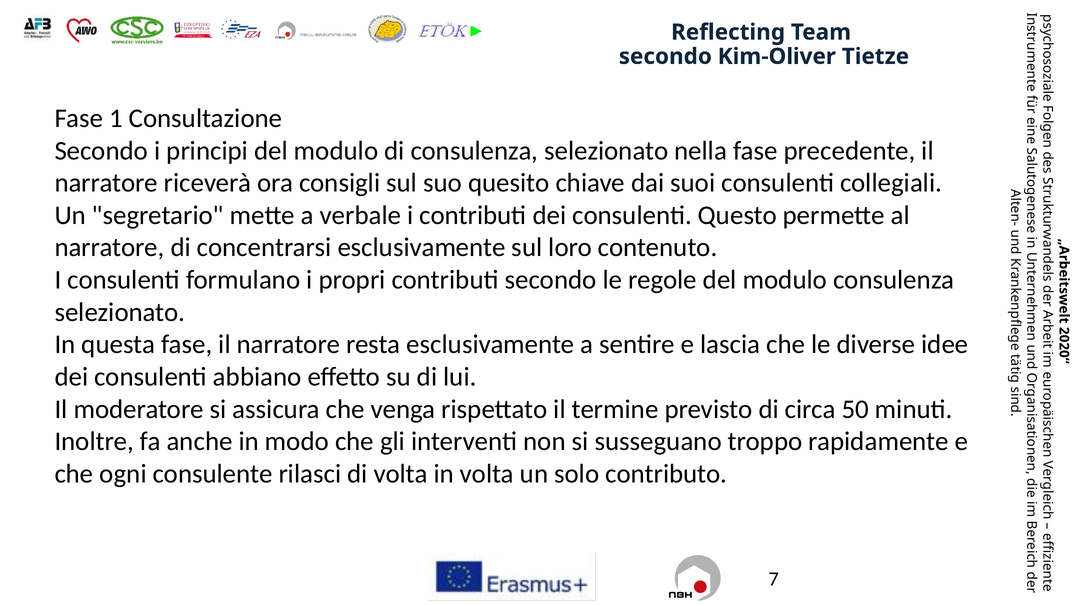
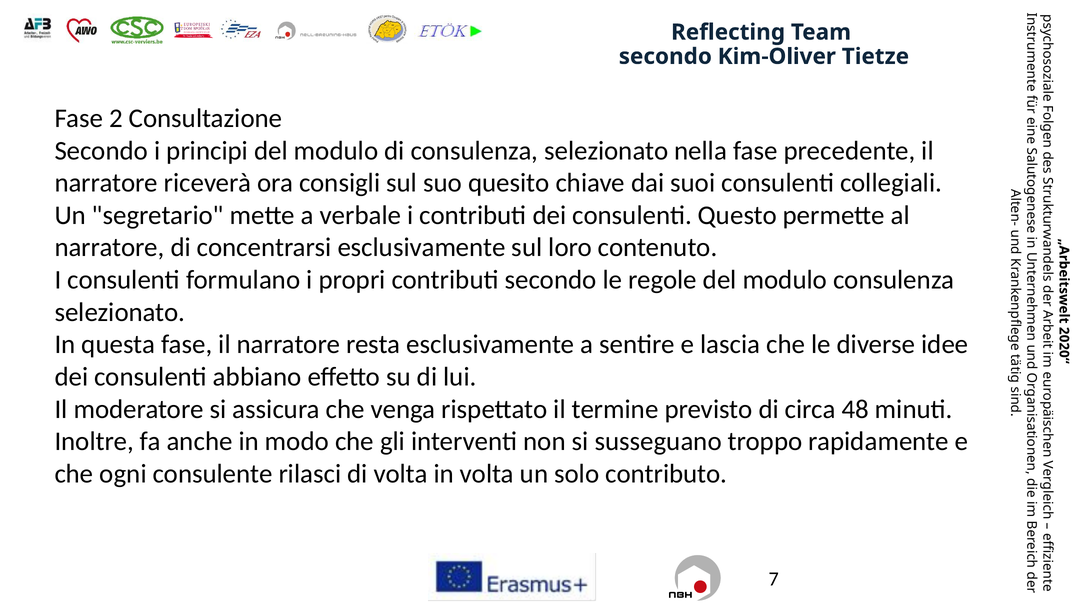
Fase 1: 1 -> 2
50: 50 -> 48
